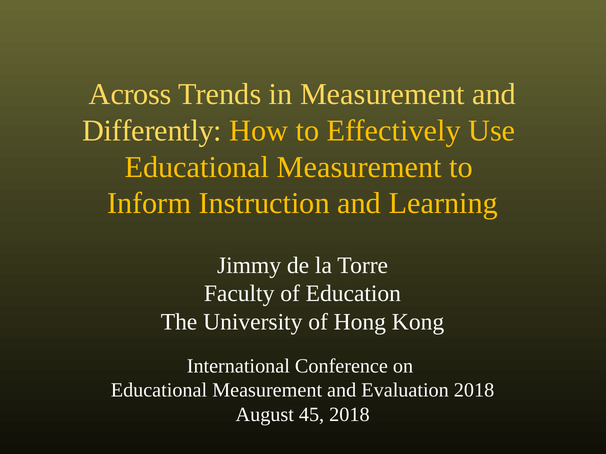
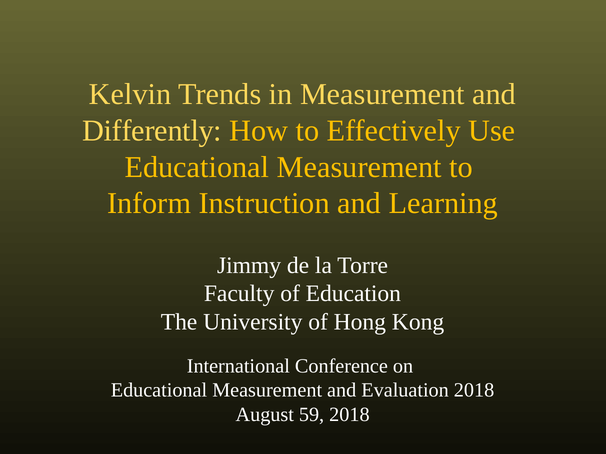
Across: Across -> Kelvin
45: 45 -> 59
